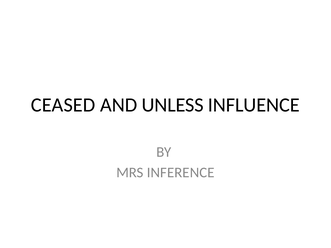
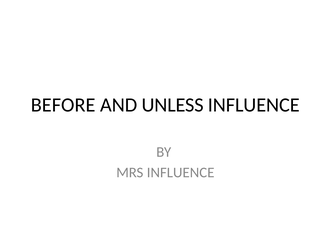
CEASED: CEASED -> BEFORE
MRS INFERENCE: INFERENCE -> INFLUENCE
